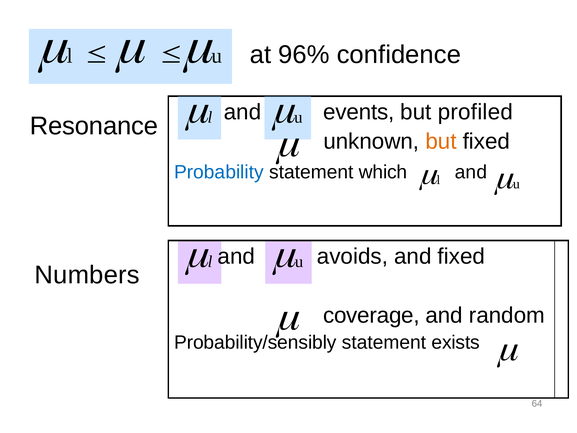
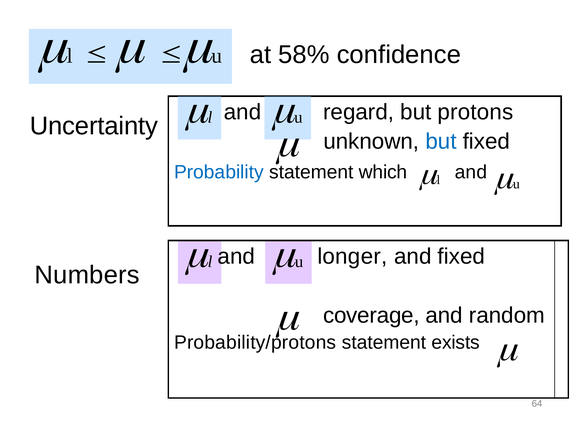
96%: 96% -> 58%
events: events -> regard
profiled: profiled -> protons
Resonance: Resonance -> Uncertainty
but at (441, 141) colour: orange -> blue
avoids: avoids -> longer
Probability/sensibly: Probability/sensibly -> Probability/protons
